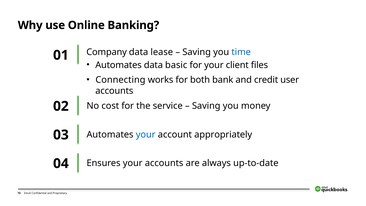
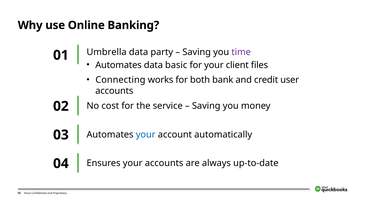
Company: Company -> Umbrella
lease: lease -> party
time colour: blue -> purple
appropriately: appropriately -> automatically
